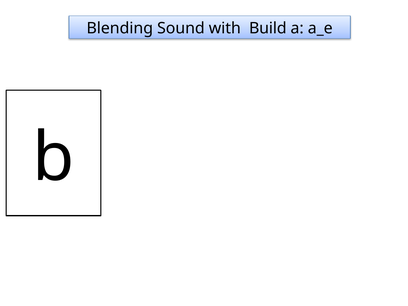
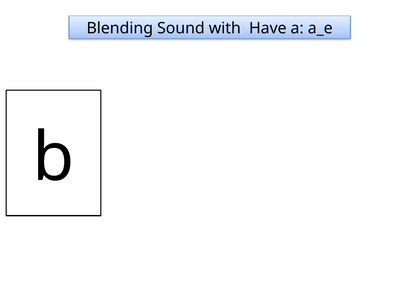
Build: Build -> Have
